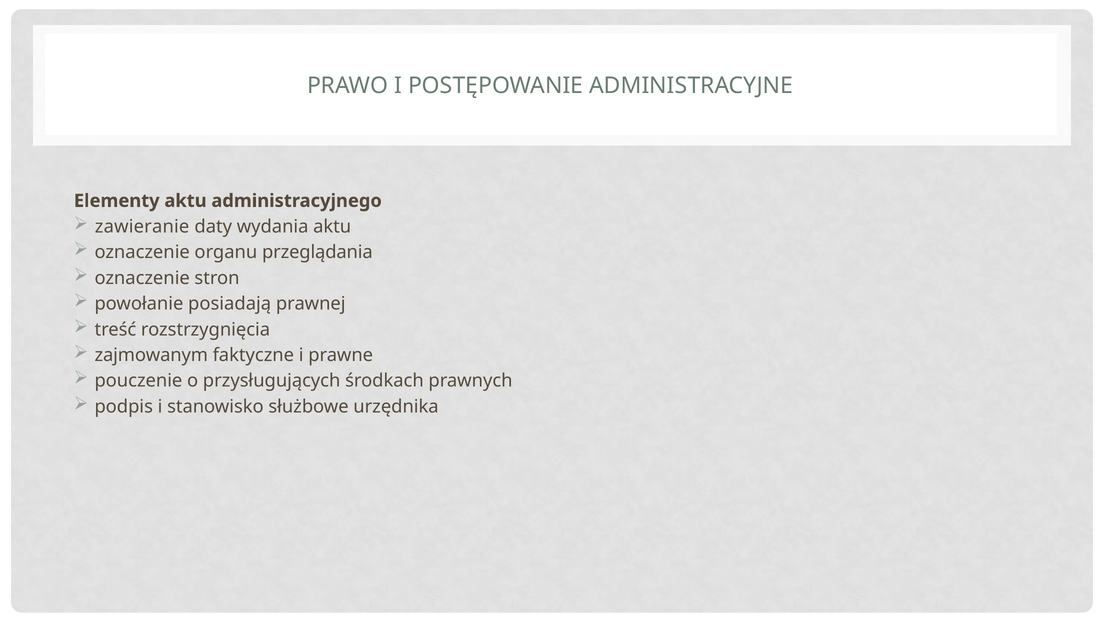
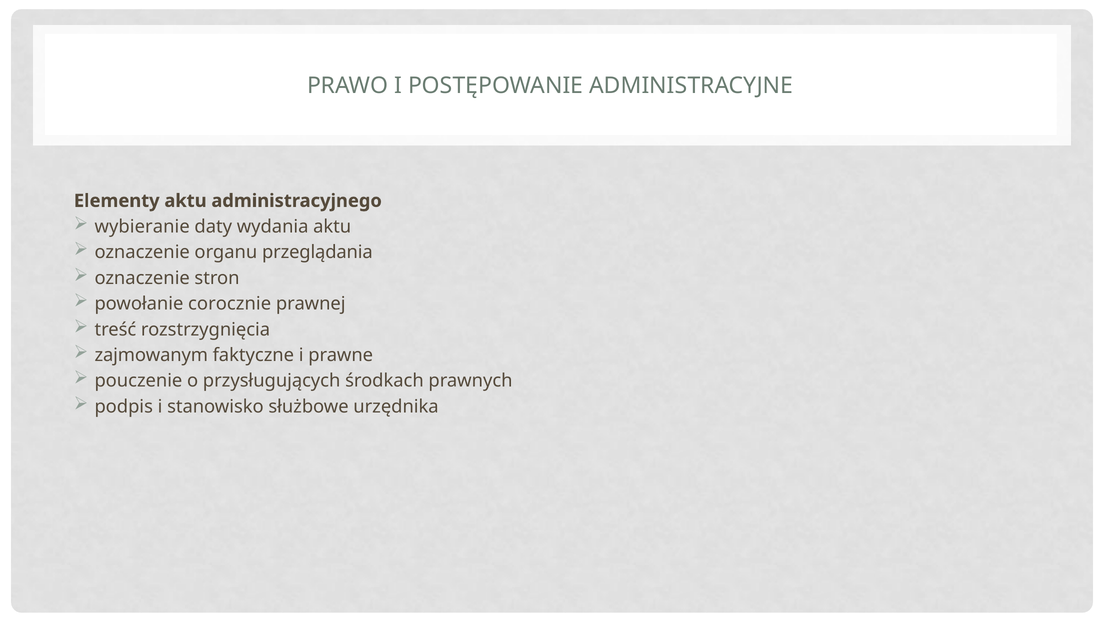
zawieranie: zawieranie -> wybieranie
posiadają: posiadają -> corocznie
